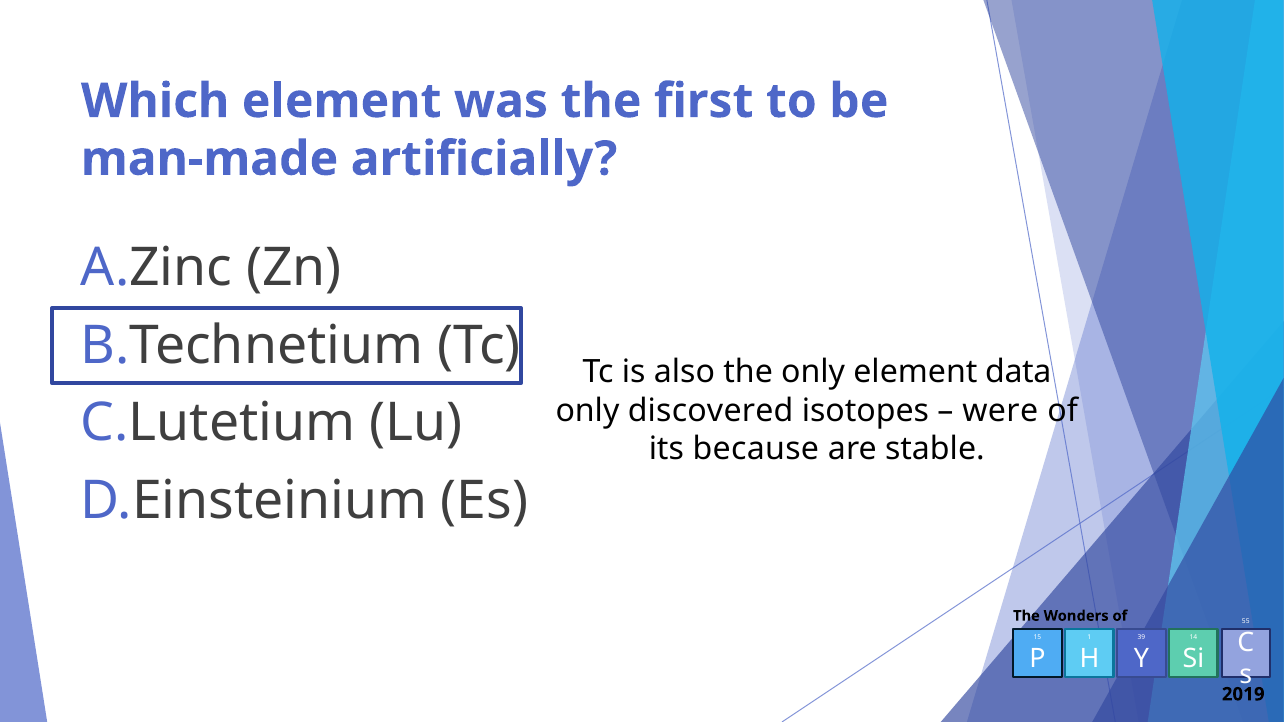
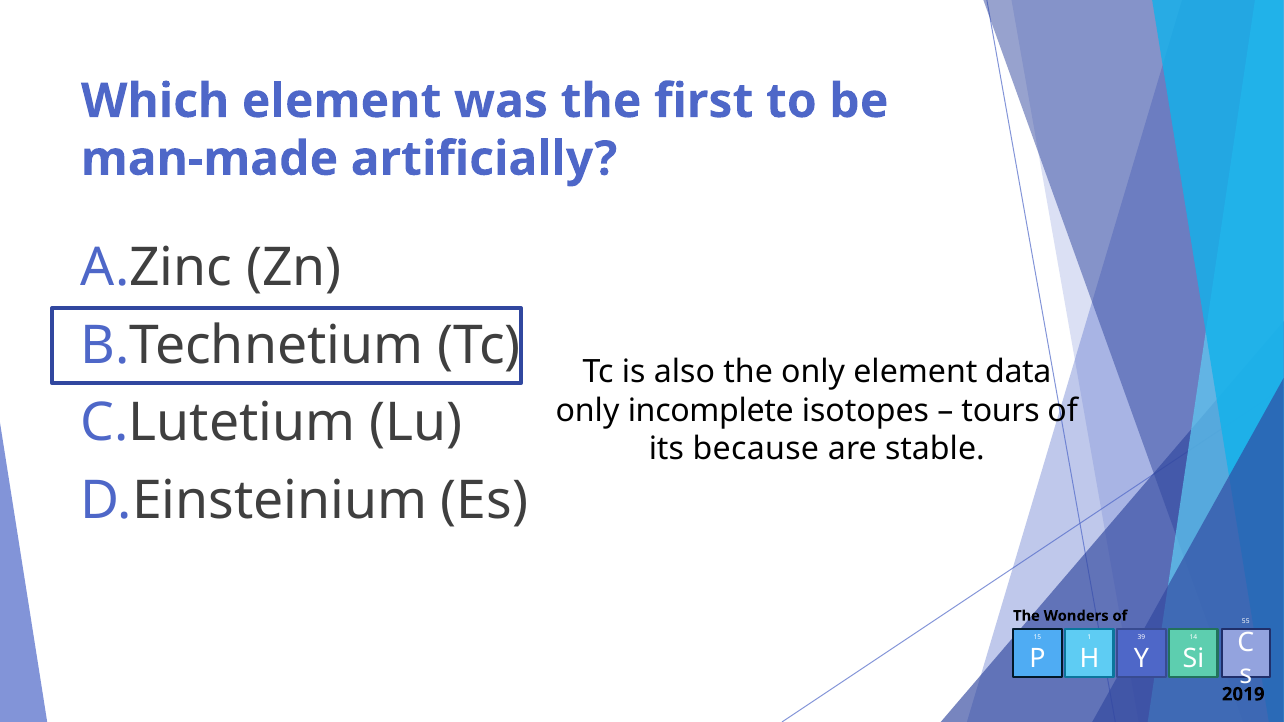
discovered: discovered -> incomplete
were: were -> tours
